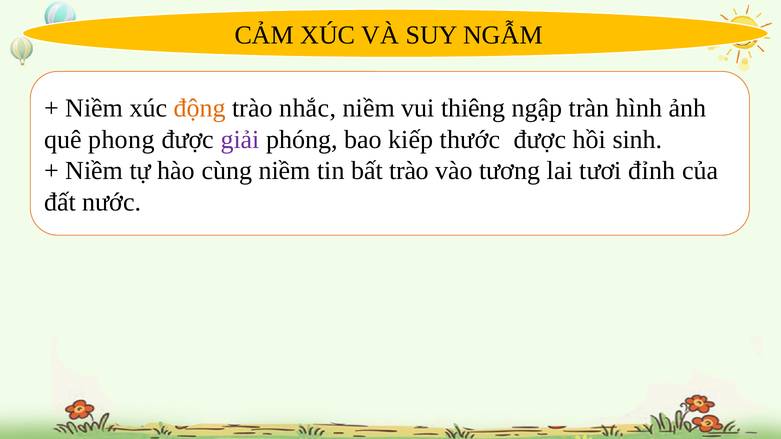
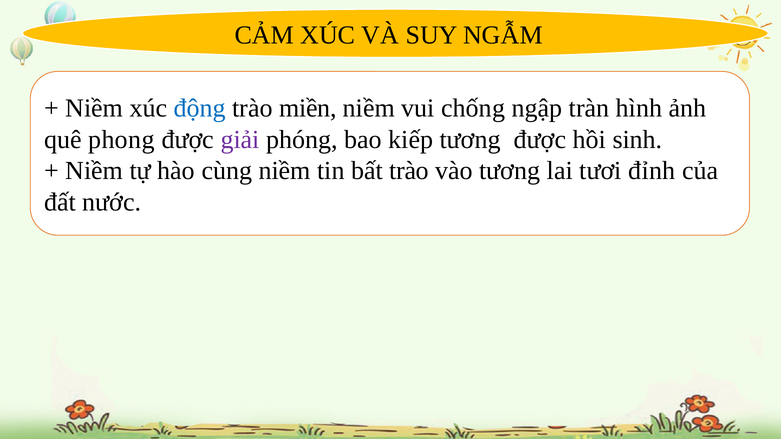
động colour: orange -> blue
nhắc: nhắc -> miền
thiêng: thiêng -> chống
kiếp thước: thước -> tương
